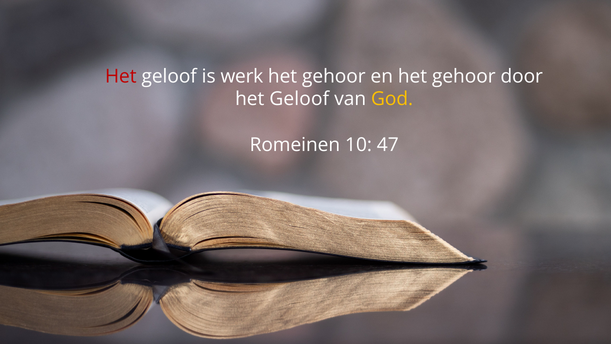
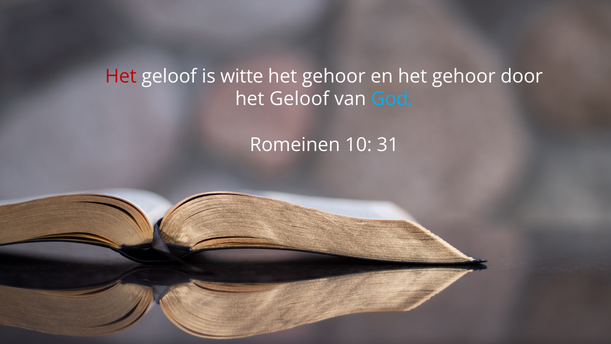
werk: werk -> witte
God colour: yellow -> light blue
47: 47 -> 31
